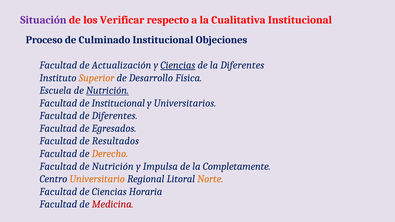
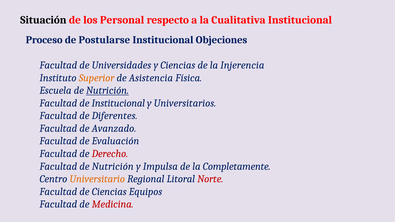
Situación colour: purple -> black
Verificar: Verificar -> Personal
Culminado: Culminado -> Postularse
Actualización: Actualización -> Universidades
Ciencias at (178, 65) underline: present -> none
la Diferentes: Diferentes -> Injerencia
Desarrollo: Desarrollo -> Asistencia
Egresados: Egresados -> Avanzado
Resultados: Resultados -> Evaluación
Derecho colour: orange -> red
Norte colour: orange -> red
Horaria: Horaria -> Equipos
